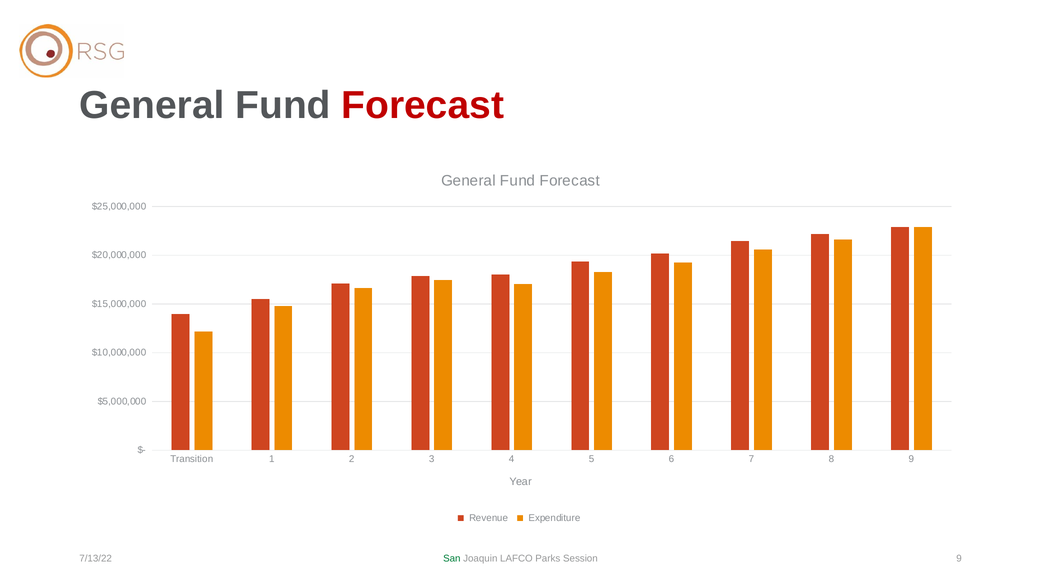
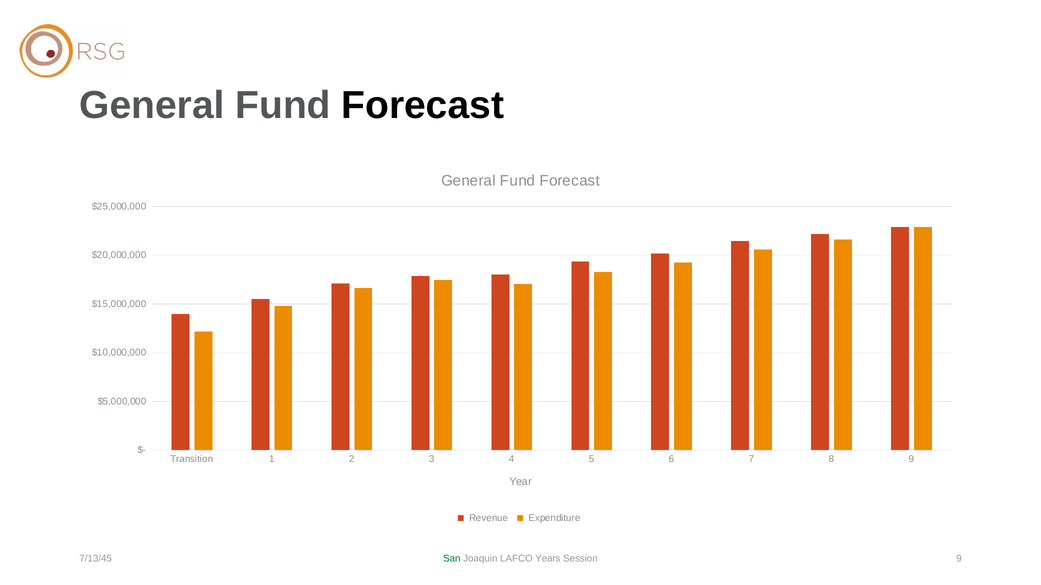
Forecast at (423, 105) colour: red -> black
7/13/22: 7/13/22 -> 7/13/45
Parks: Parks -> Years
